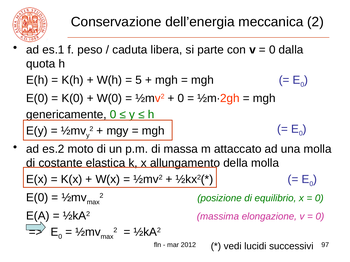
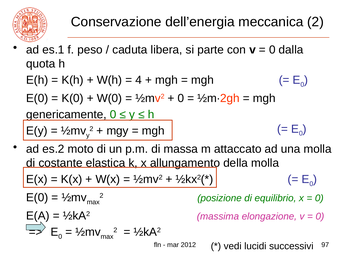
5: 5 -> 4
